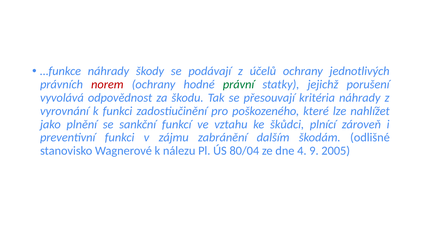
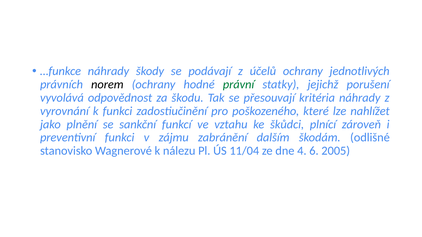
norem colour: red -> black
80/04: 80/04 -> 11/04
9: 9 -> 6
